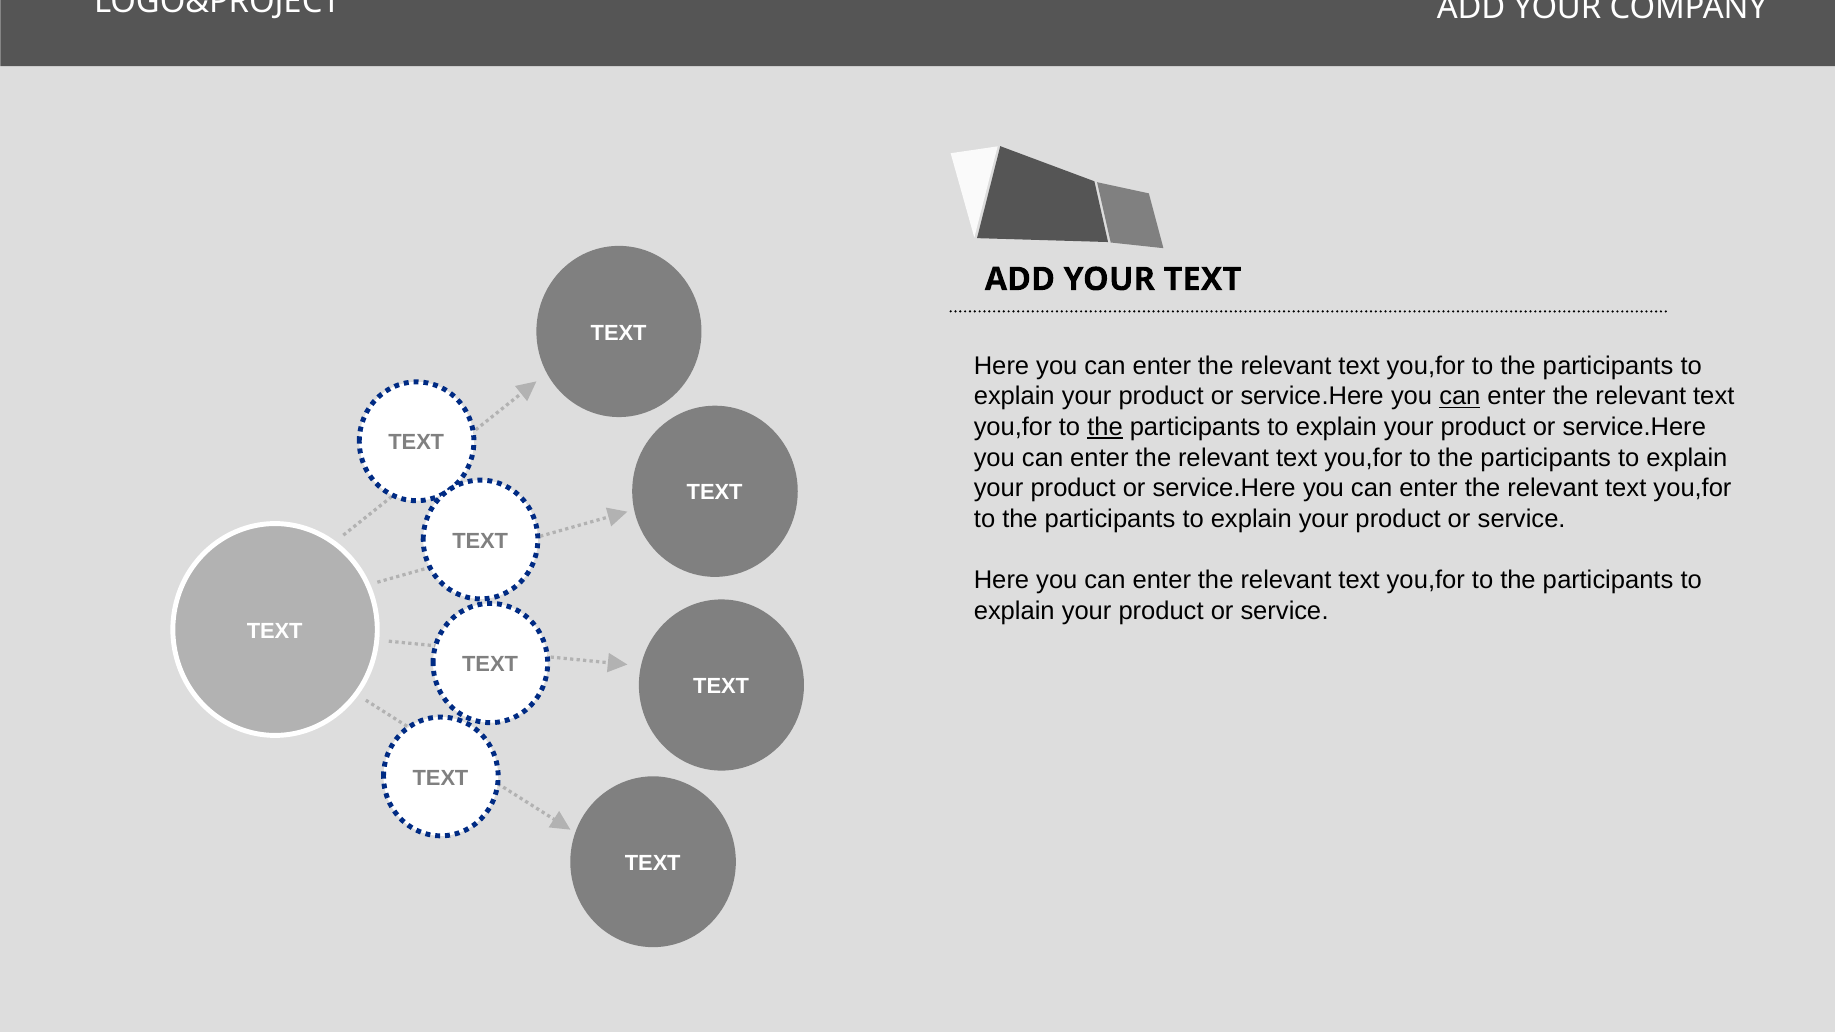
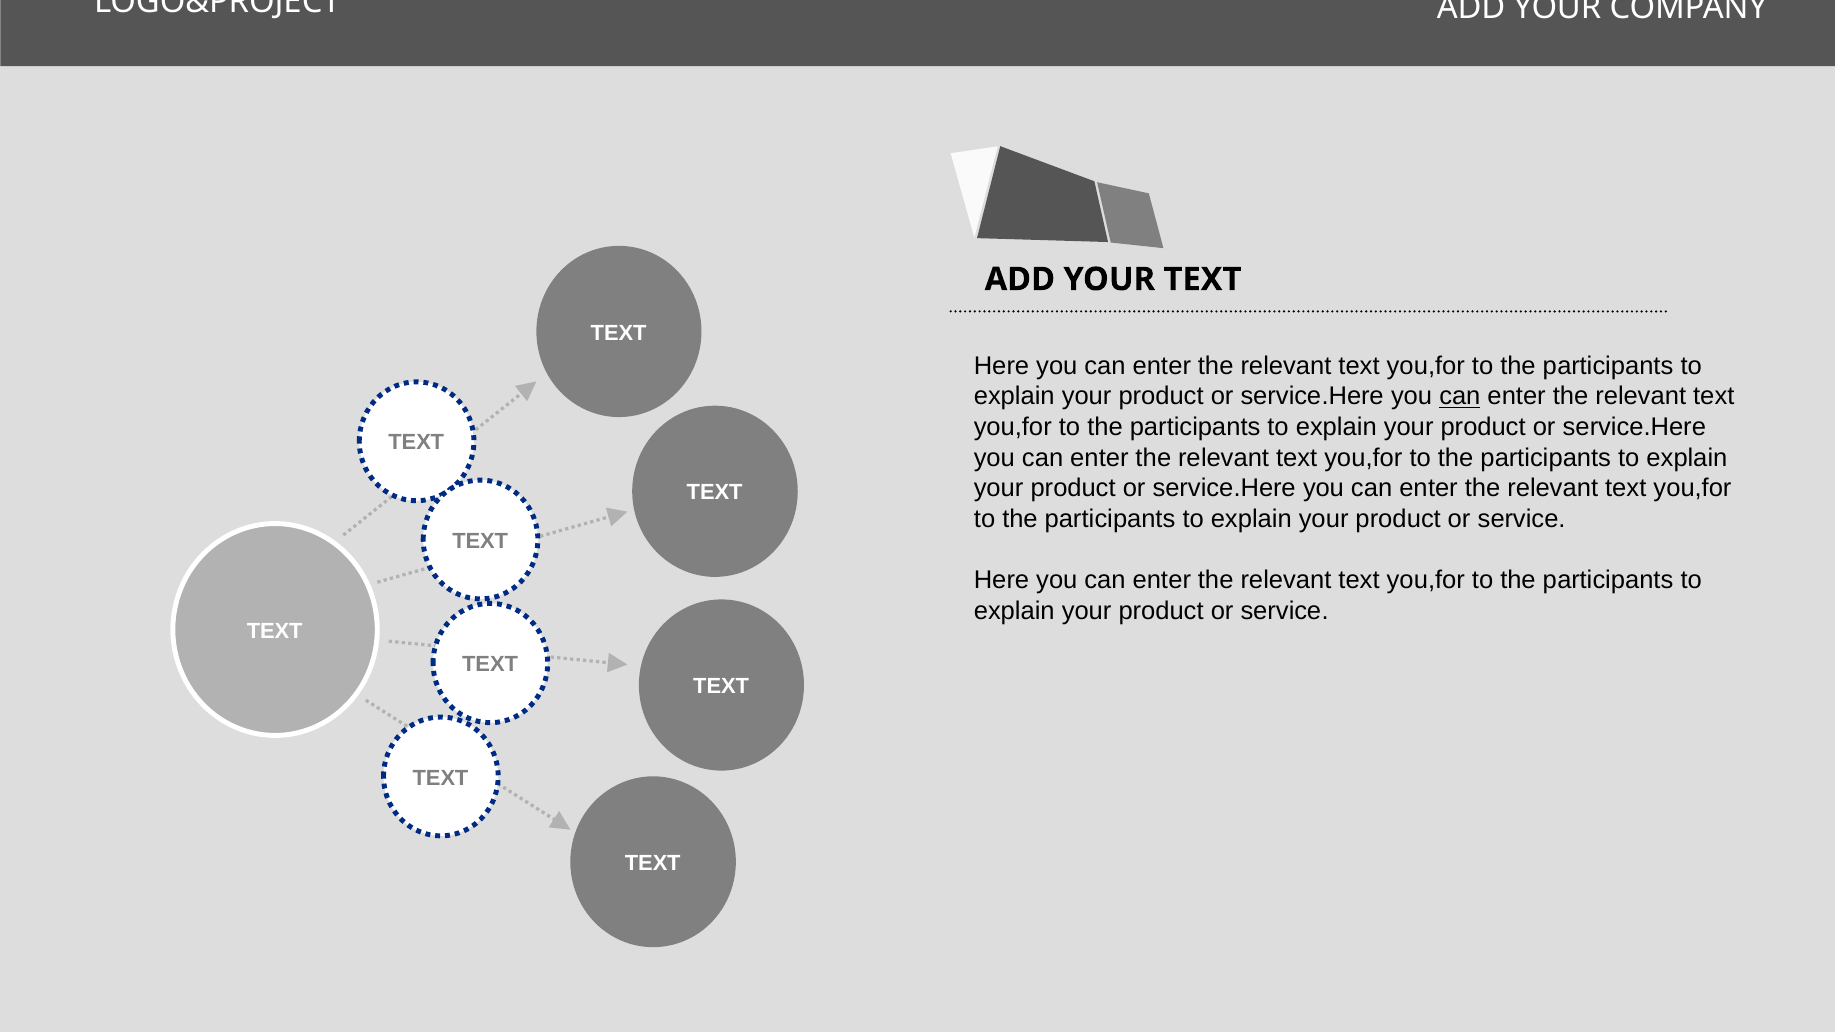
the at (1105, 427) underline: present -> none
